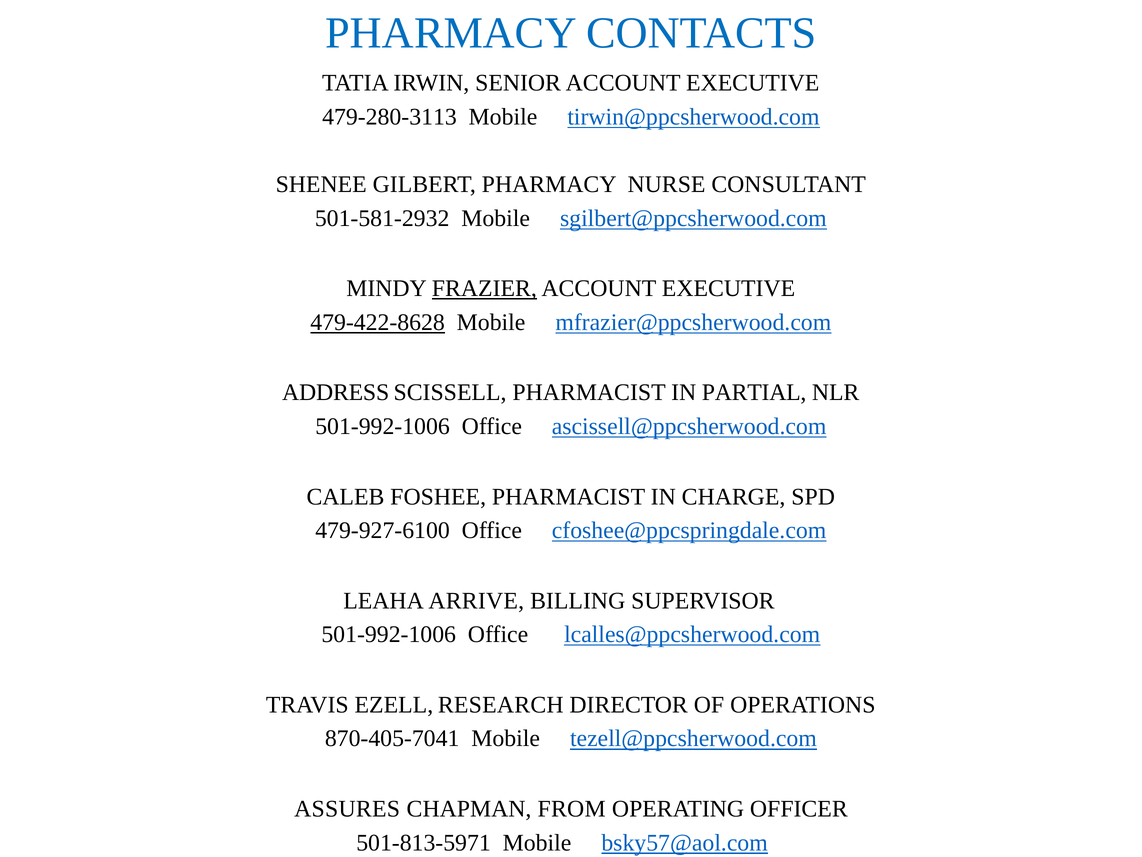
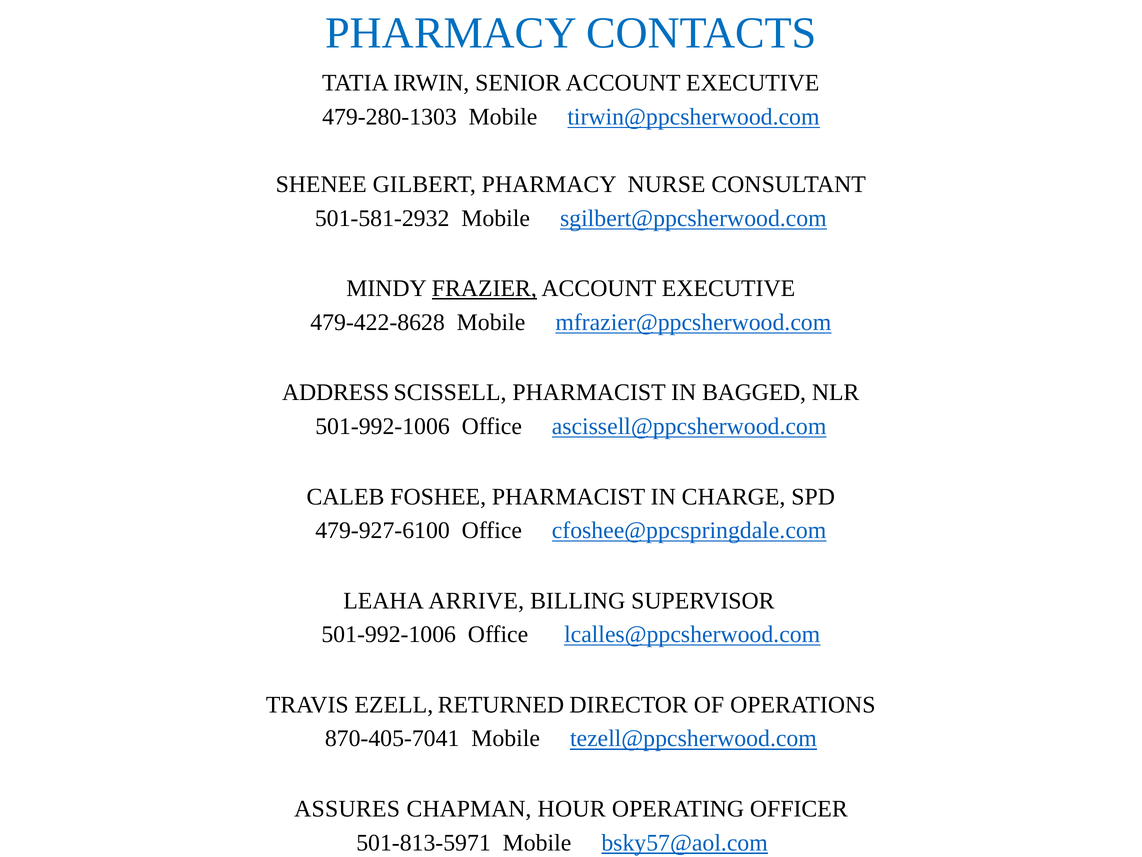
479-280-3113: 479-280-3113 -> 479-280-1303
479-422-8628 underline: present -> none
PARTIAL: PARTIAL -> BAGGED
RESEARCH: RESEARCH -> RETURNED
FROM: FROM -> HOUR
